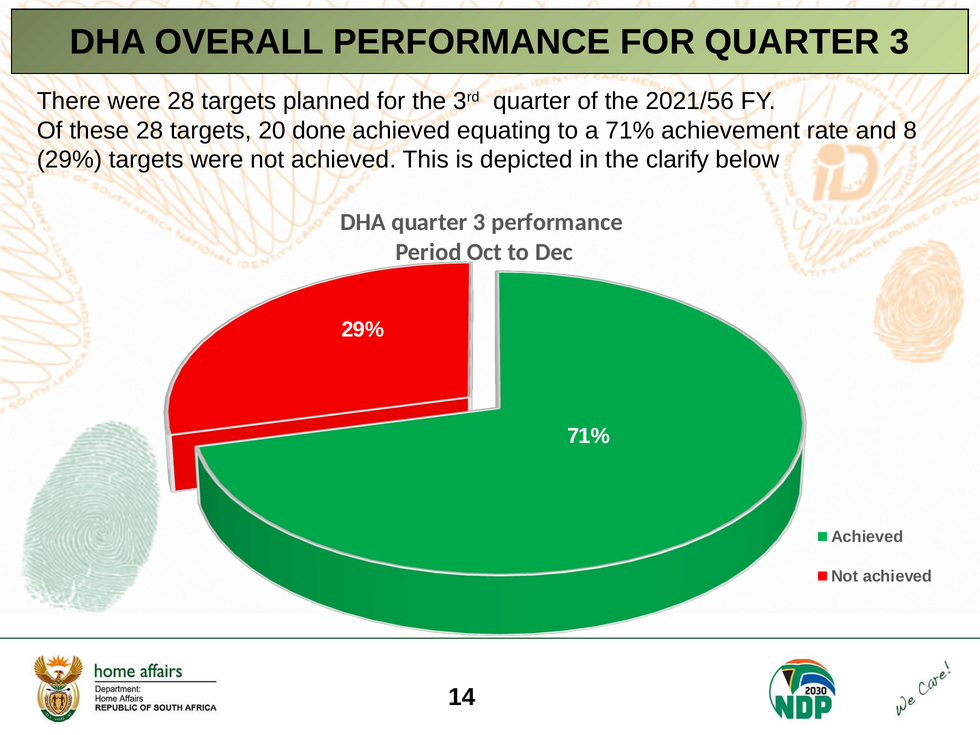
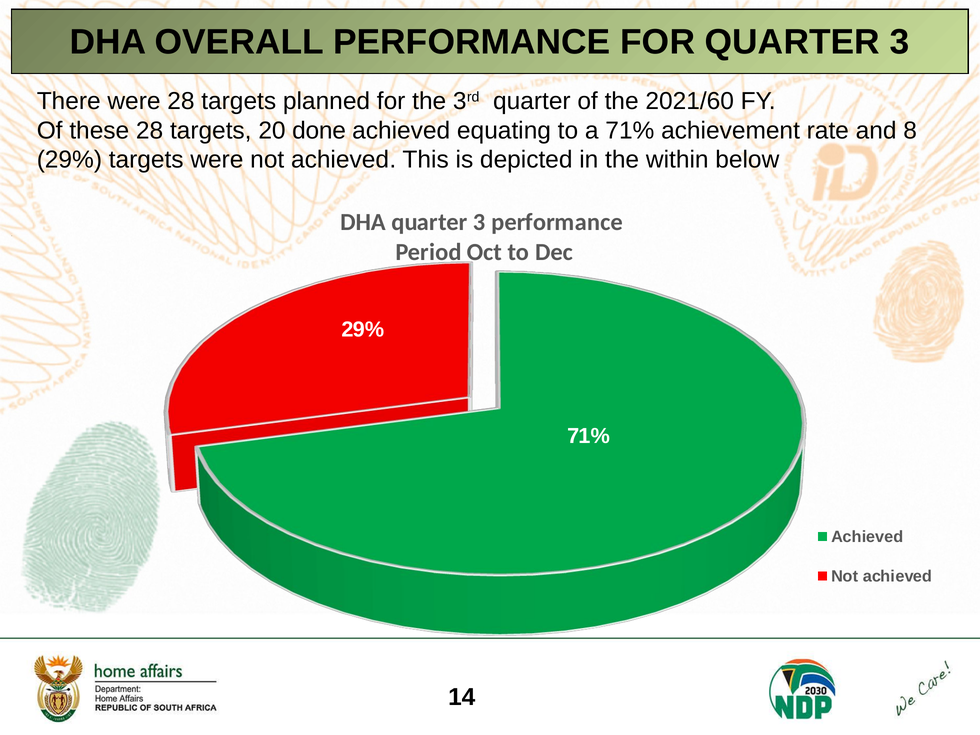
2021/56: 2021/56 -> 2021/60
clarify: clarify -> within
